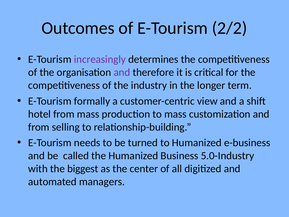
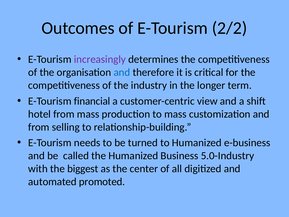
and at (122, 72) colour: purple -> blue
formally: formally -> financial
managers: managers -> promoted
